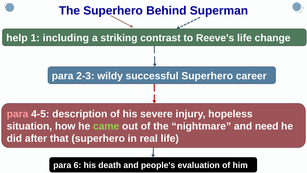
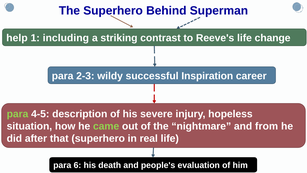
successful Superhero: Superhero -> Inspiration
para at (18, 114) colour: pink -> light green
need: need -> from
